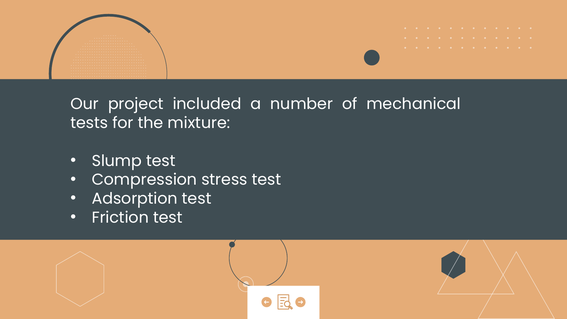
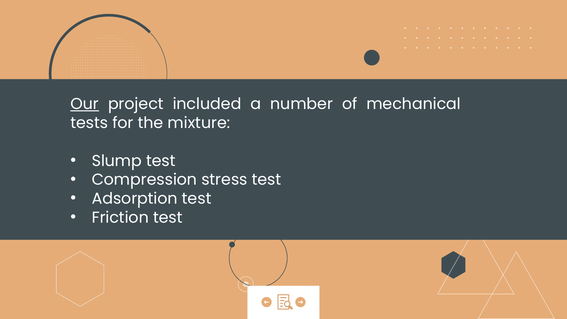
Our underline: none -> present
